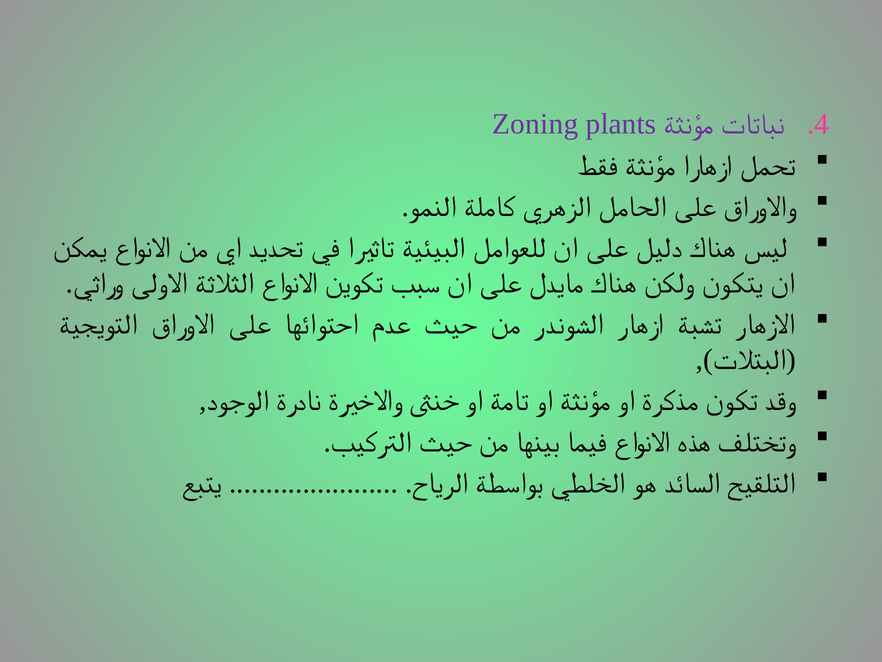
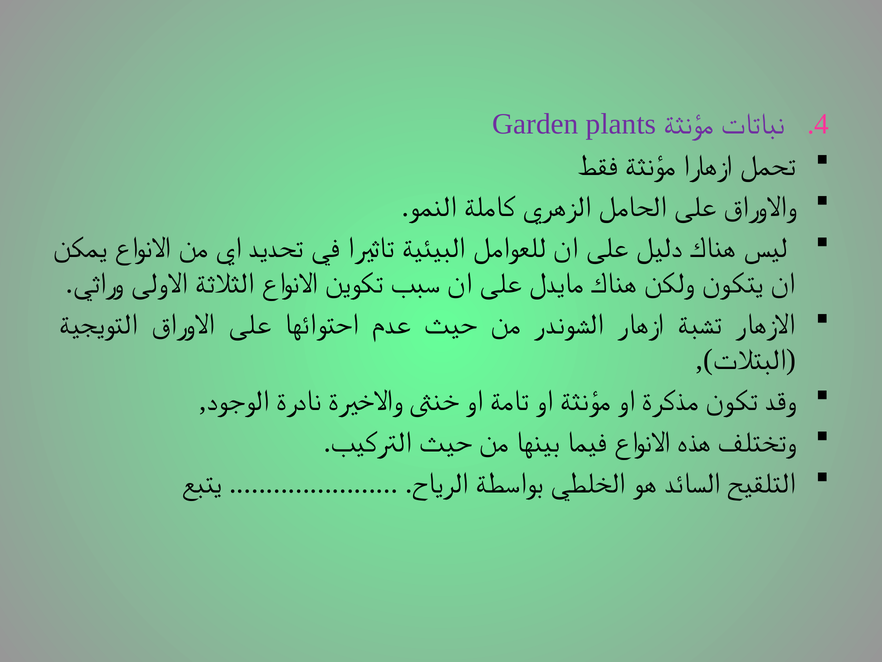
Zoning: Zoning -> Garden
